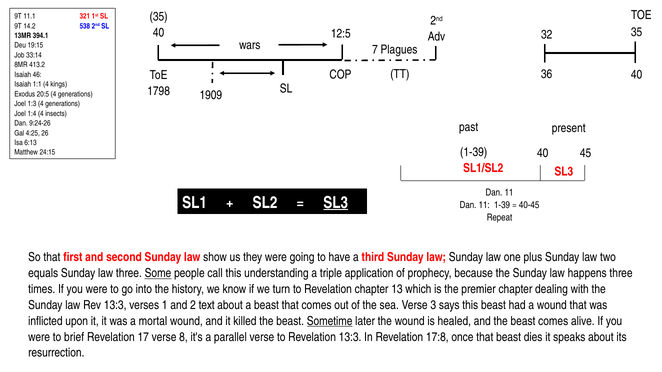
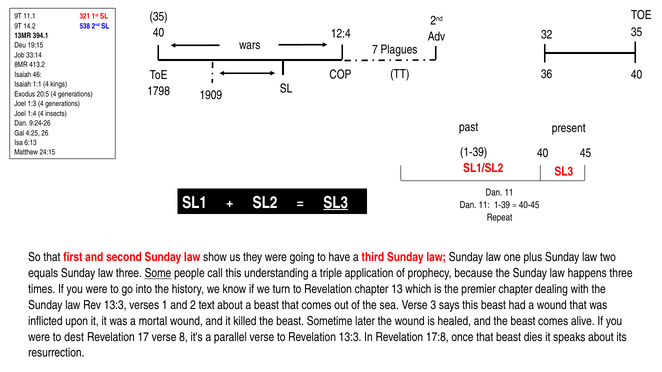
12:5: 12:5 -> 12:4
Sometime underline: present -> none
brief: brief -> dest
